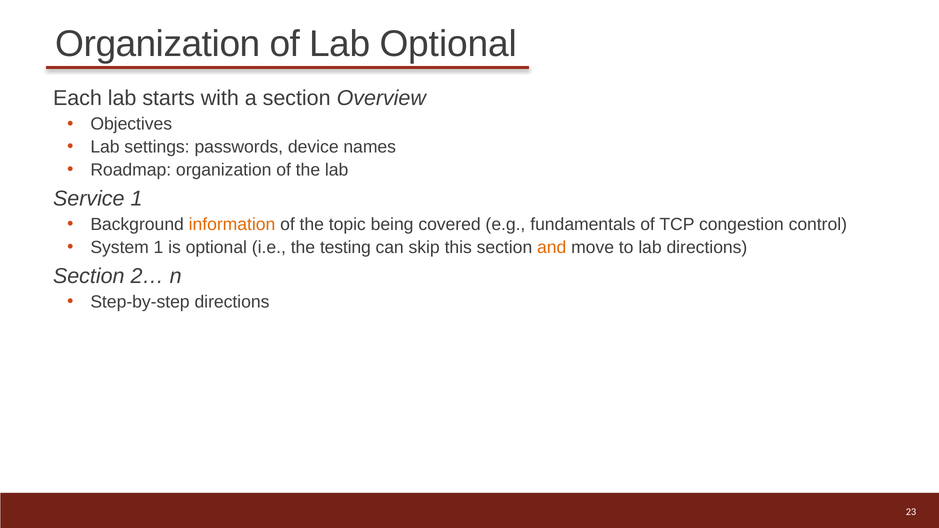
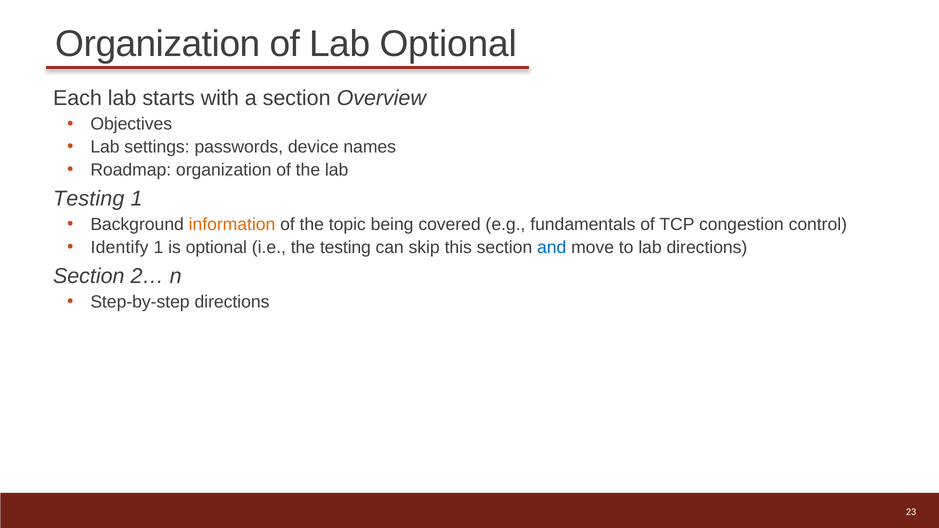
Service at (89, 199): Service -> Testing
System: System -> Identify
and colour: orange -> blue
